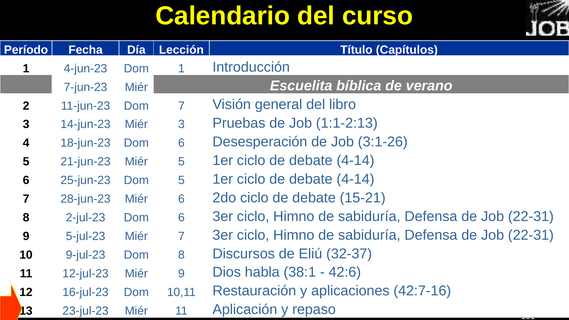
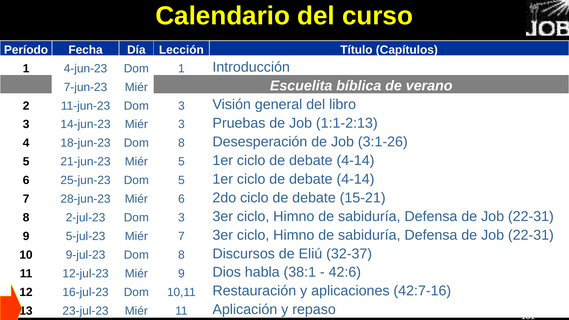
11-jun-23 Dom 7: 7 -> 3
18-jun-23 Dom 6: 6 -> 8
2-jul-23 Dom 6: 6 -> 3
